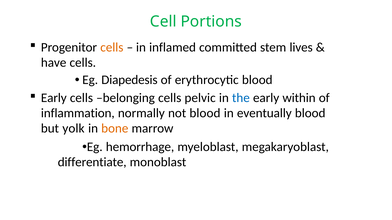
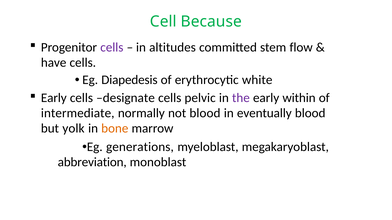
Portions: Portions -> Because
cells at (112, 47) colour: orange -> purple
inflamed: inflamed -> altitudes
lives: lives -> flow
erythrocytic blood: blood -> white
belonging: belonging -> designate
the colour: blue -> purple
inflammation: inflammation -> intermediate
hemorrhage: hemorrhage -> generations
differentiate: differentiate -> abbreviation
